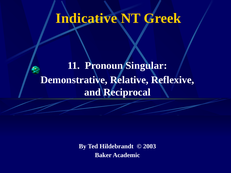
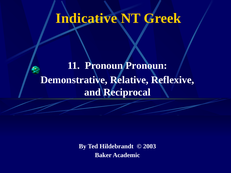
Pronoun Singular: Singular -> Pronoun
